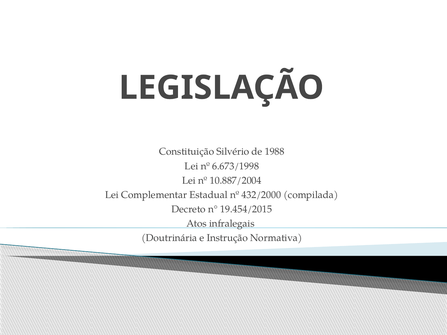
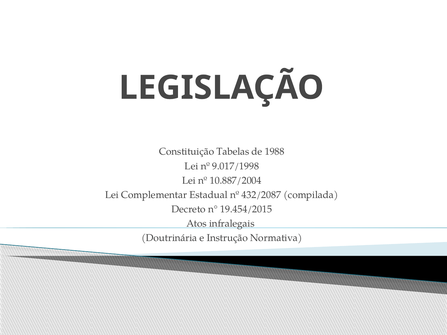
Silvério: Silvério -> Tabelas
6.673/1998: 6.673/1998 -> 9.017/1998
432/2000: 432/2000 -> 432/2087
